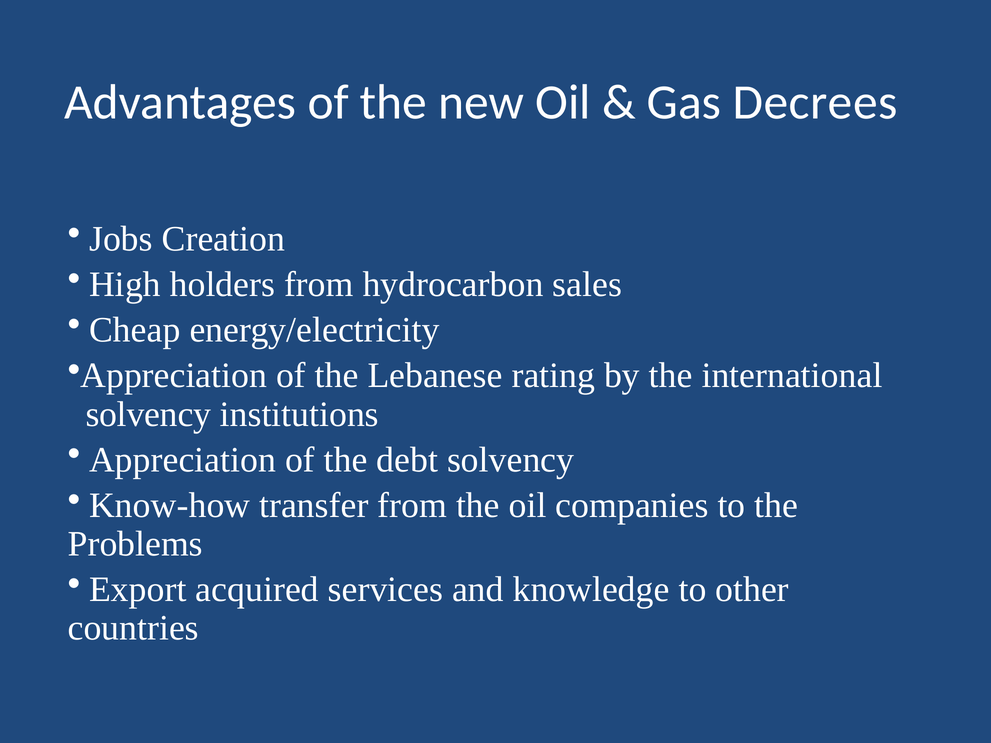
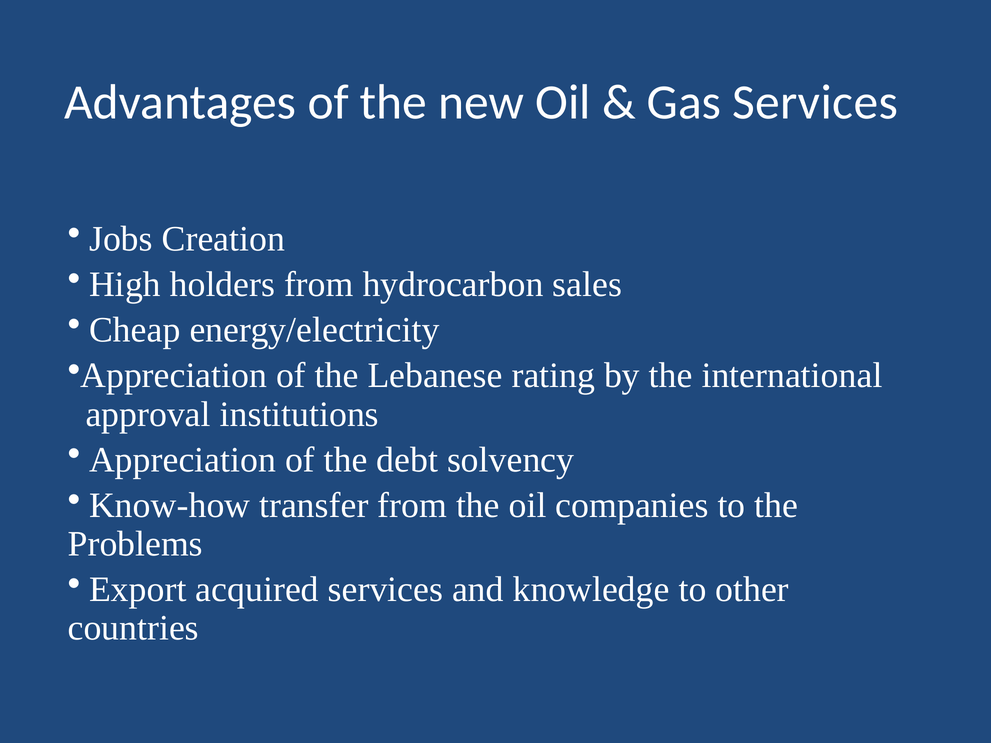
Gas Decrees: Decrees -> Services
solvency at (148, 414): solvency -> approval
